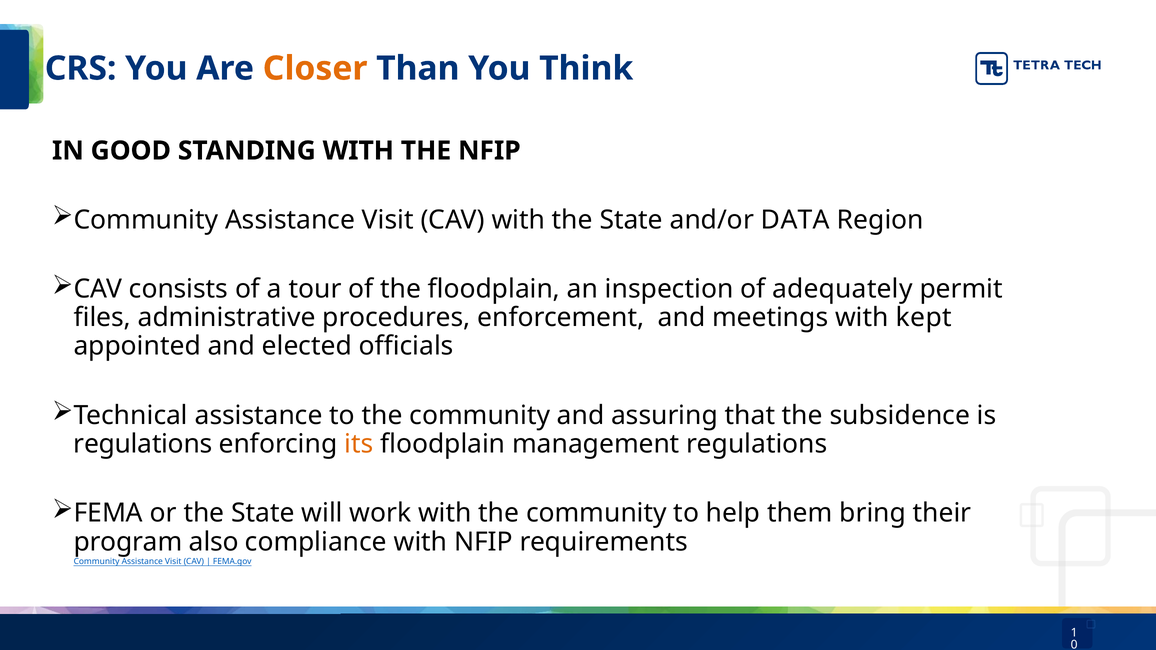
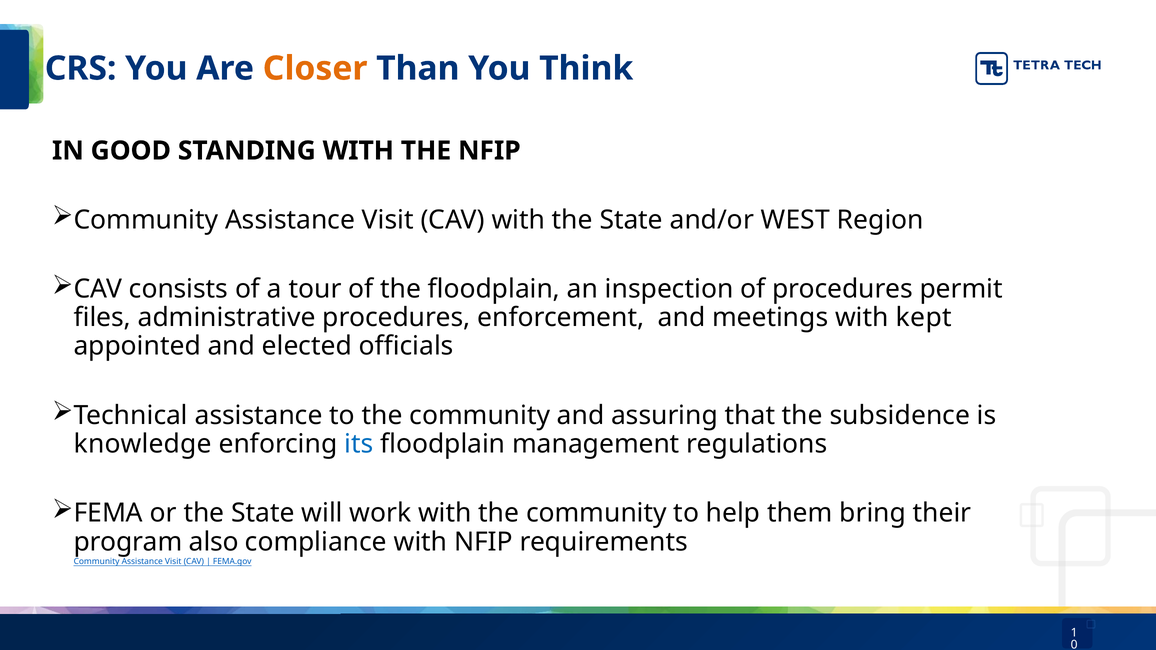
DATA: DATA -> WEST
of adequately: adequately -> procedures
regulations at (143, 444): regulations -> knowledge
its colour: orange -> blue
